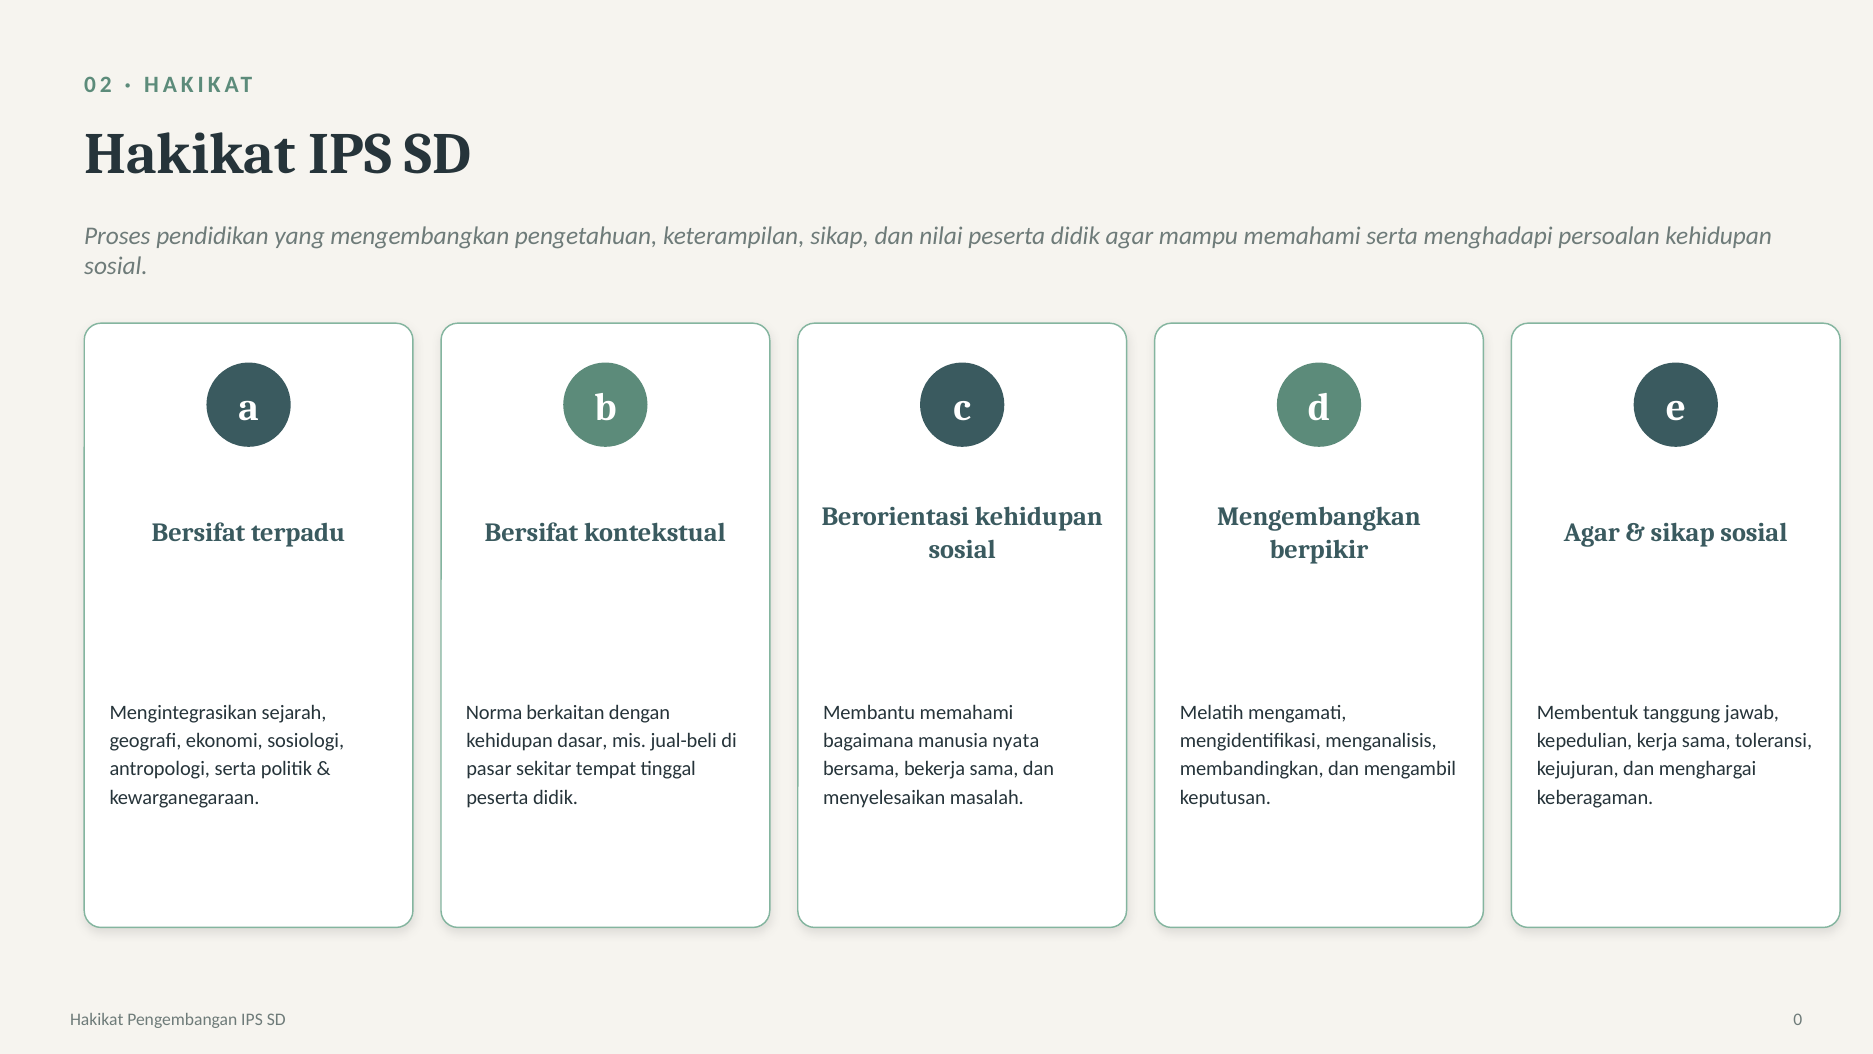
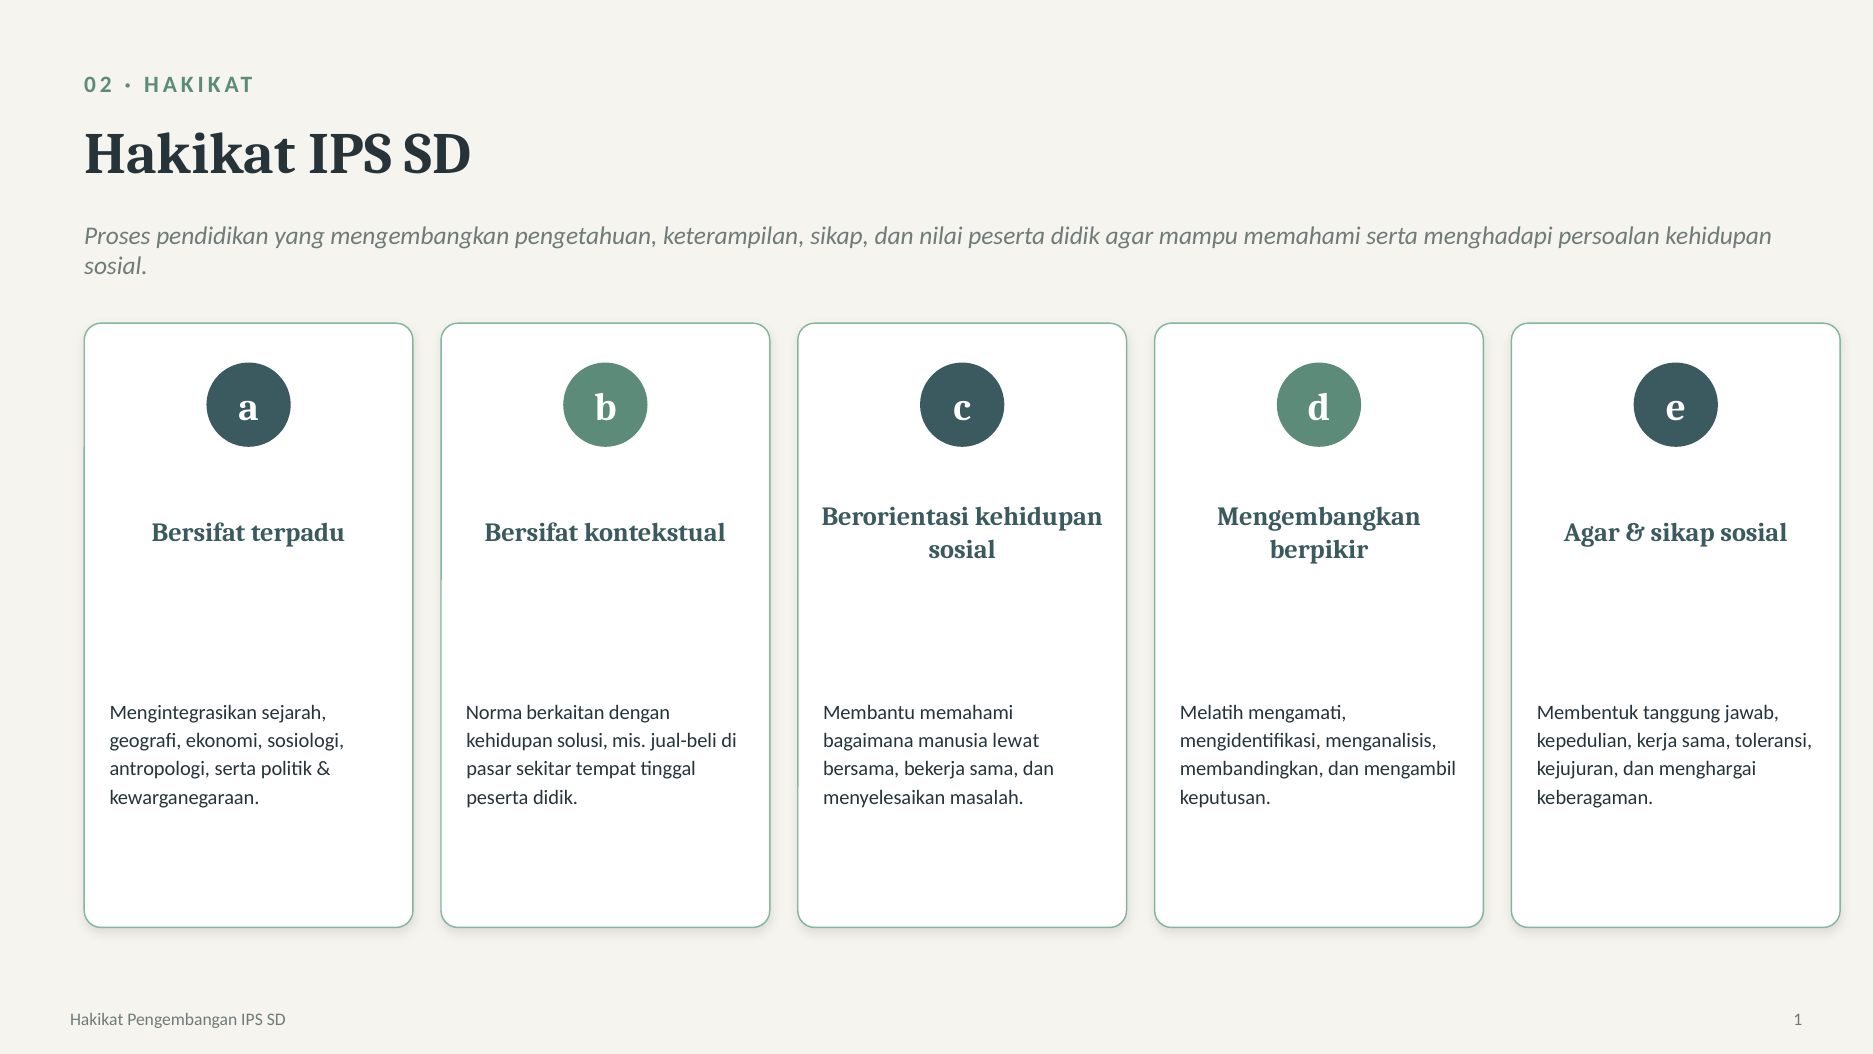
dasar: dasar -> solusi
nyata: nyata -> lewat
0: 0 -> 1
